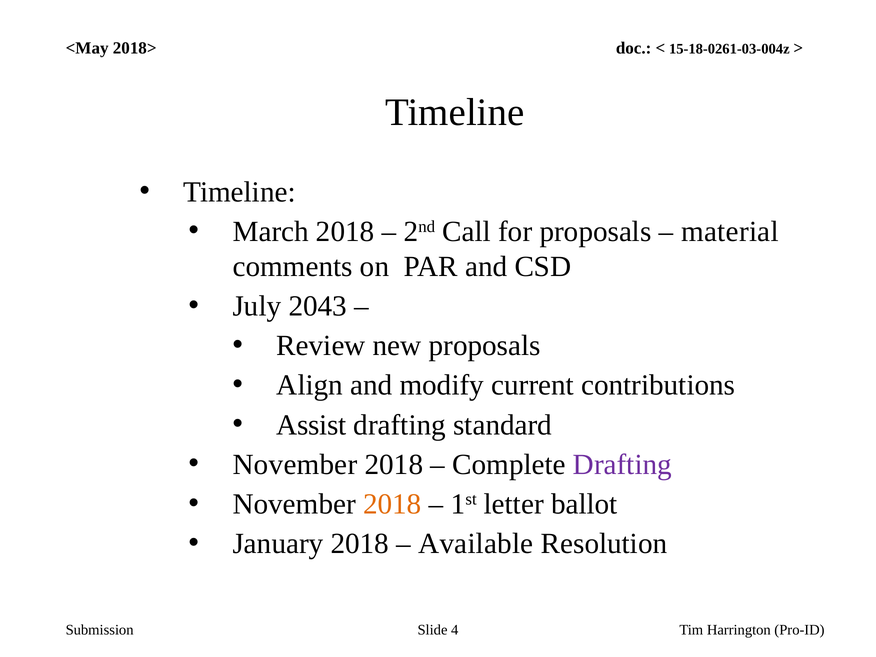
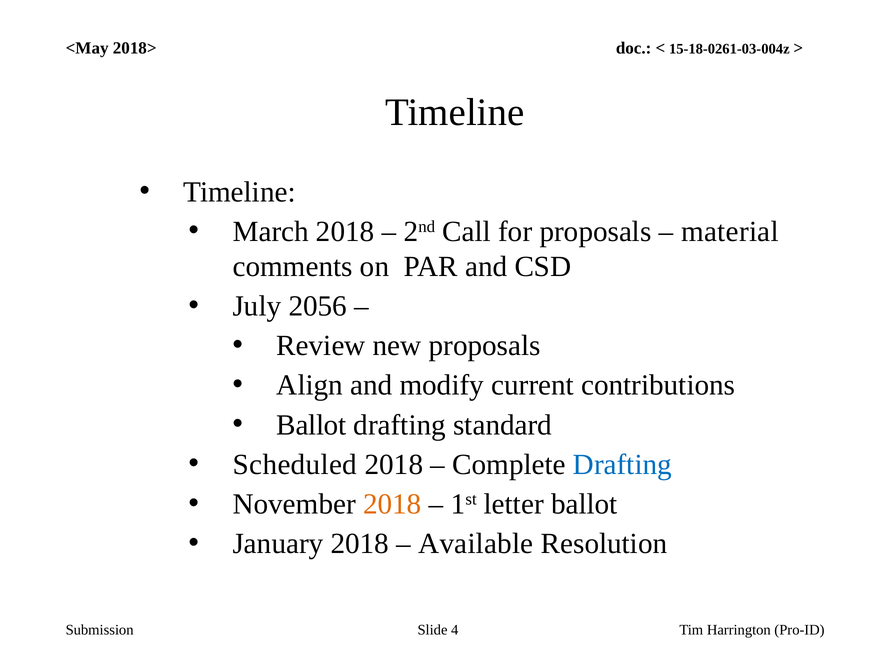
2043: 2043 -> 2056
Assist at (311, 425): Assist -> Ballot
November at (295, 464): November -> Scheduled
Drafting at (622, 464) colour: purple -> blue
